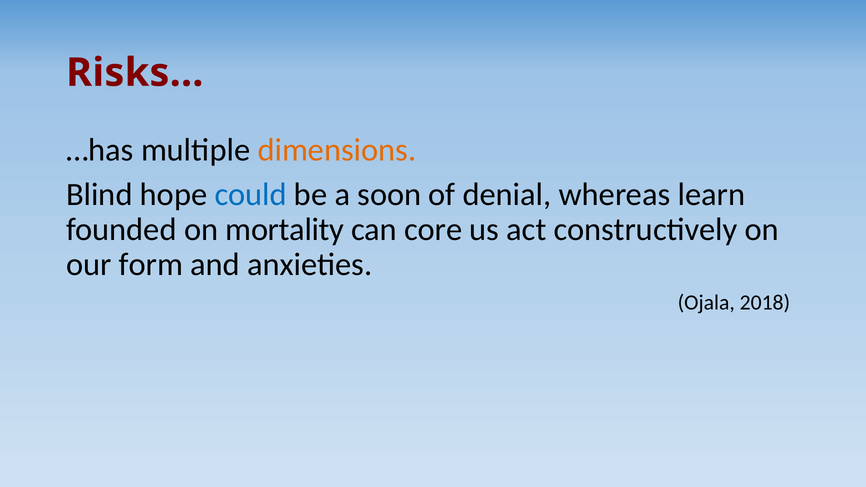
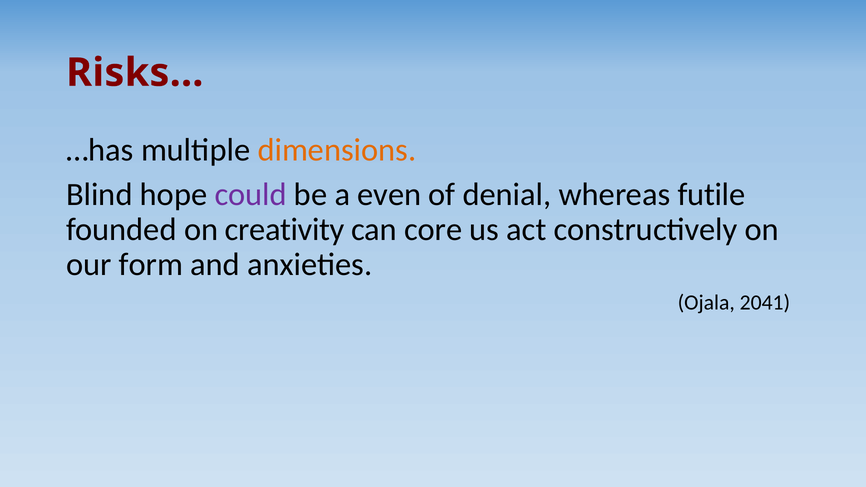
could colour: blue -> purple
soon: soon -> even
learn: learn -> futile
mortality: mortality -> creativity
2018: 2018 -> 2041
